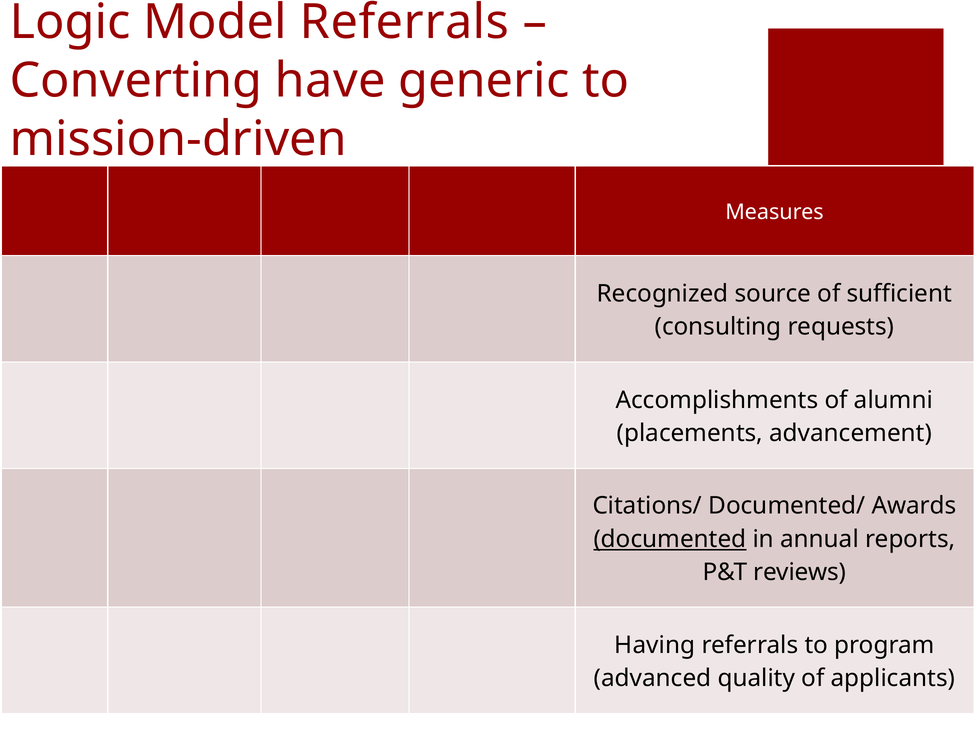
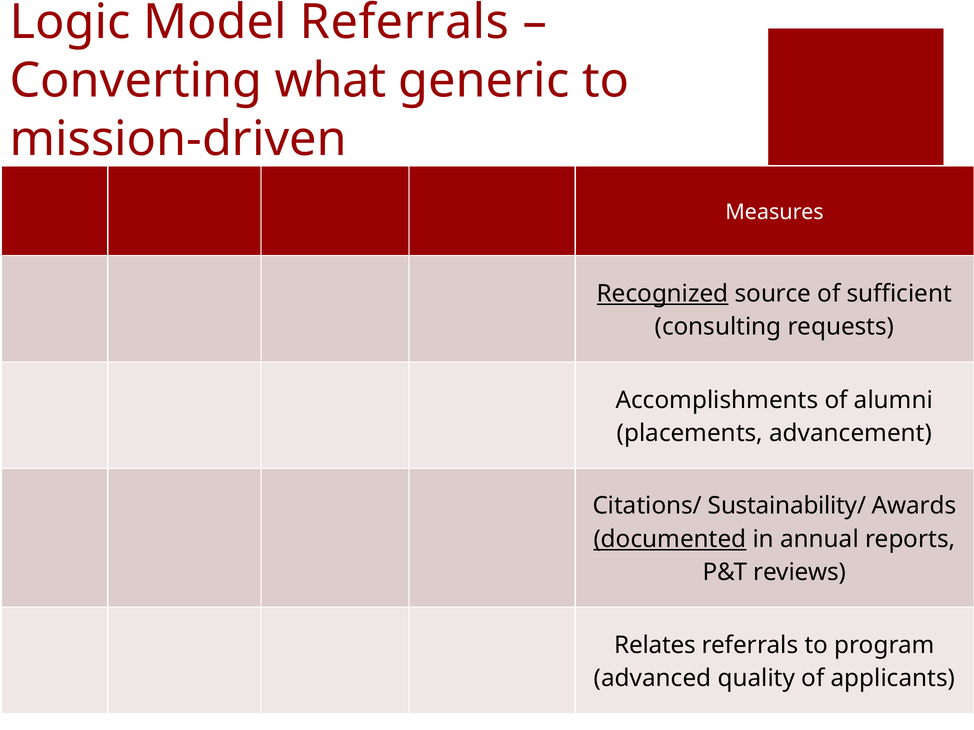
have: have -> what
Recognized underline: none -> present
Documented/: Documented/ -> Sustainability/
Having: Having -> Relates
